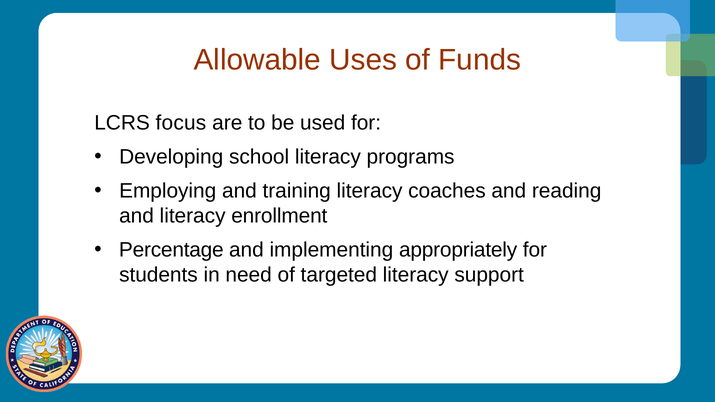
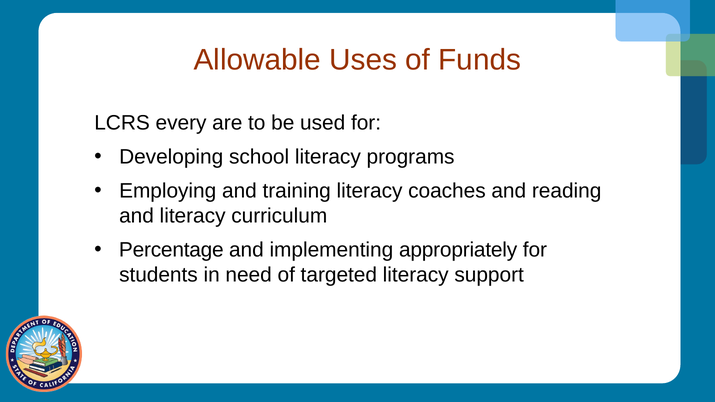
focus: focus -> every
enrollment: enrollment -> curriculum
